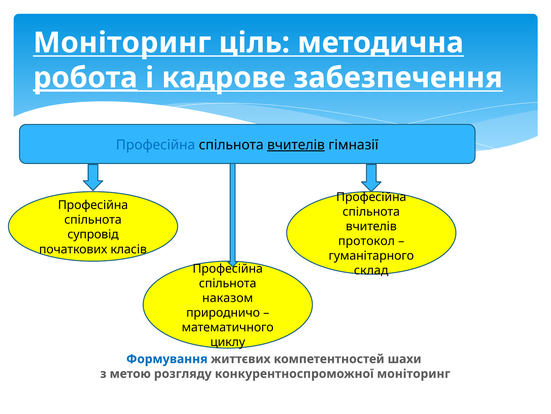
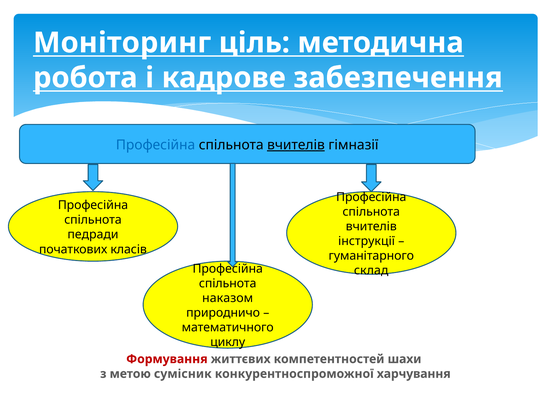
робота underline: present -> none
супровід: супровід -> педради
протокол: протокол -> інструкції
Формування colour: blue -> red
розгляду: розгляду -> сумісник
конкурентноспроможної моніторинг: моніторинг -> харчування
